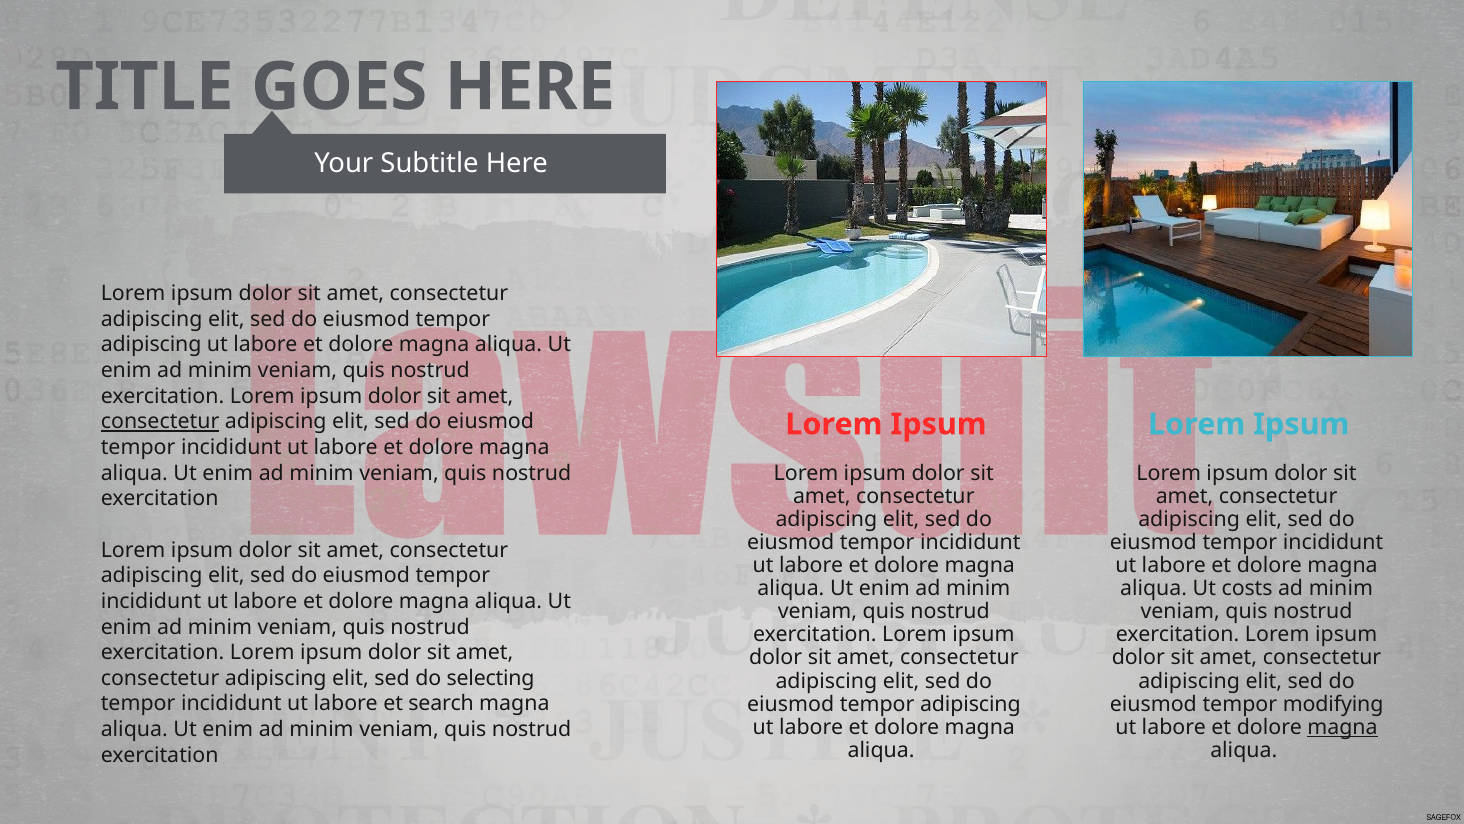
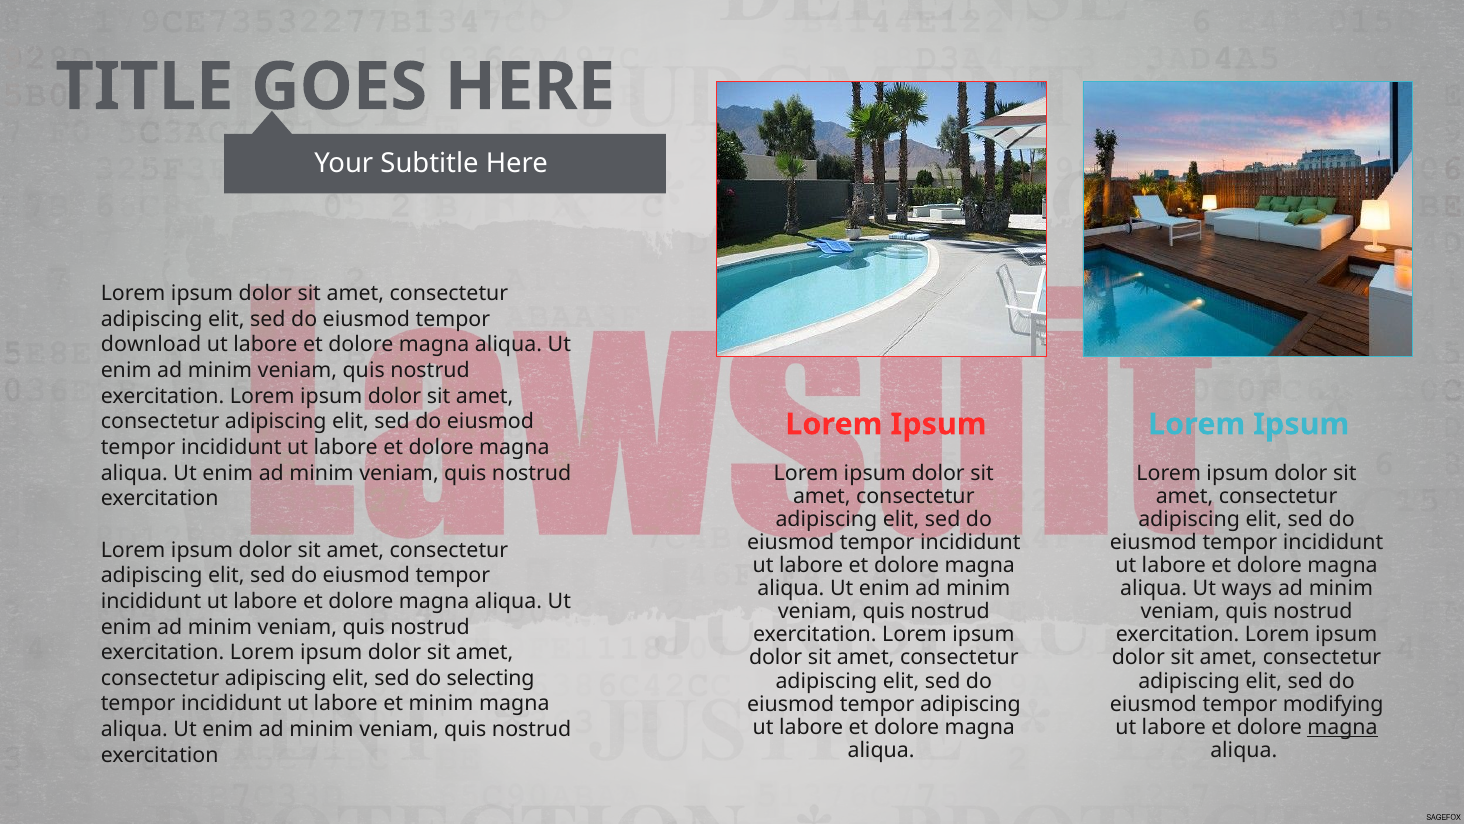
adipiscing at (151, 345): adipiscing -> download
consectetur at (160, 422) underline: present -> none
costs: costs -> ways
et search: search -> minim
